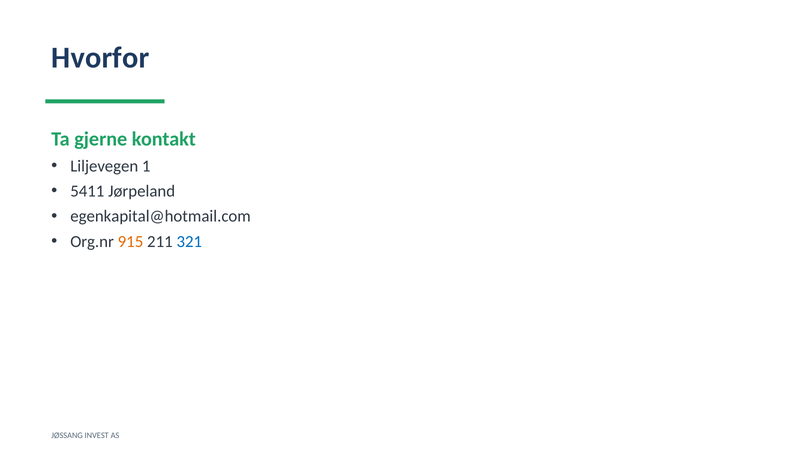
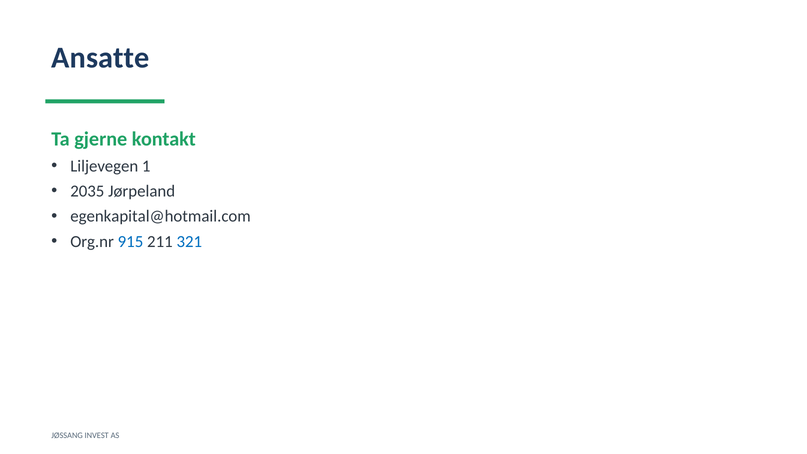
Hvorfor: Hvorfor -> Ansatte
5411: 5411 -> 2035
915 colour: orange -> blue
